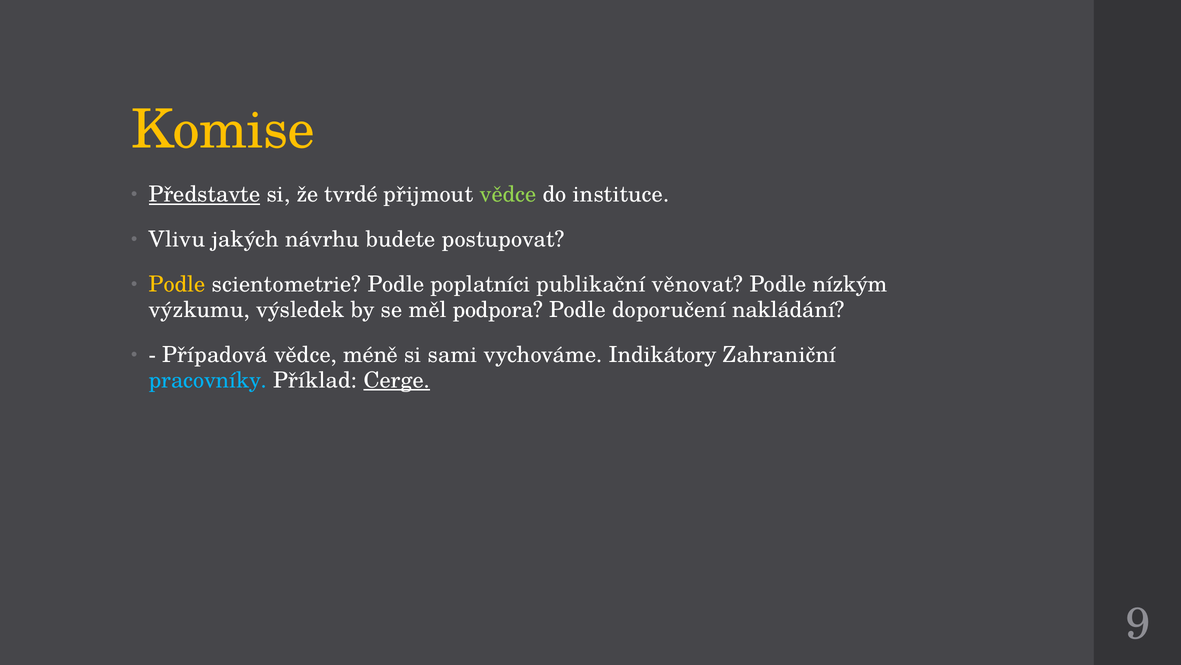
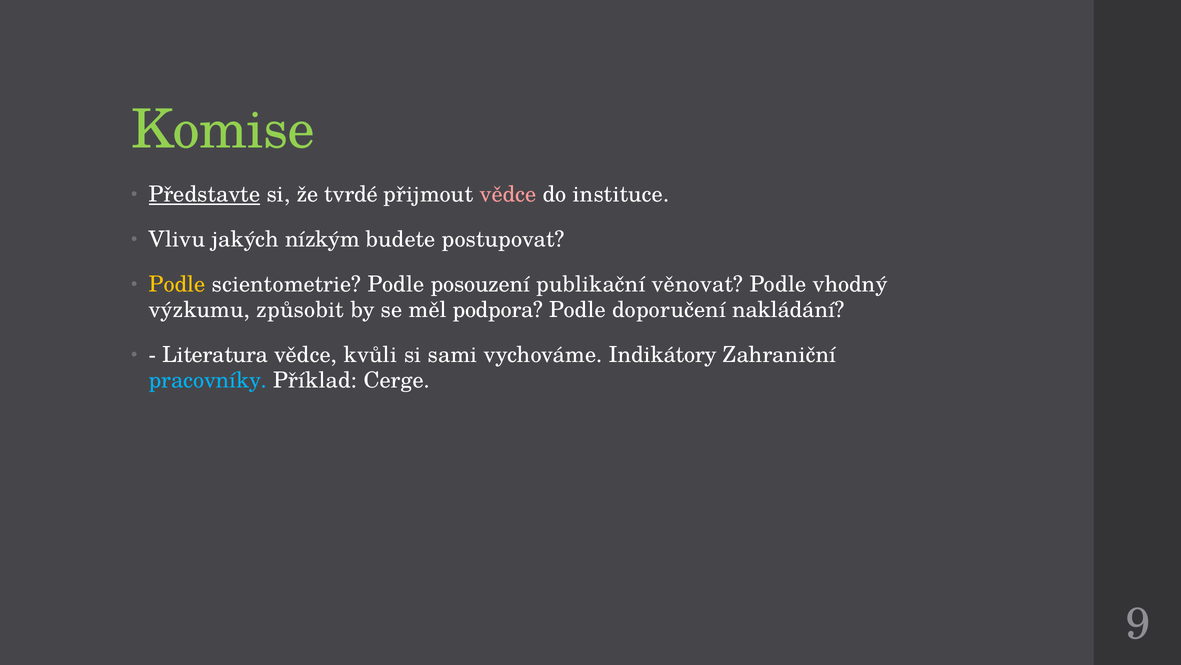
Komise colour: yellow -> light green
vědce at (508, 194) colour: light green -> pink
návrhu: návrhu -> nízkým
poplatníci: poplatníci -> posouzení
nízkým: nízkým -> vhodný
výsledek: výsledek -> způsobit
Případová: Případová -> Literatura
méně: méně -> kvůli
Cerge underline: present -> none
